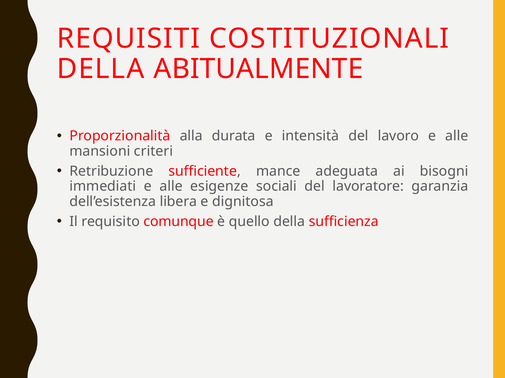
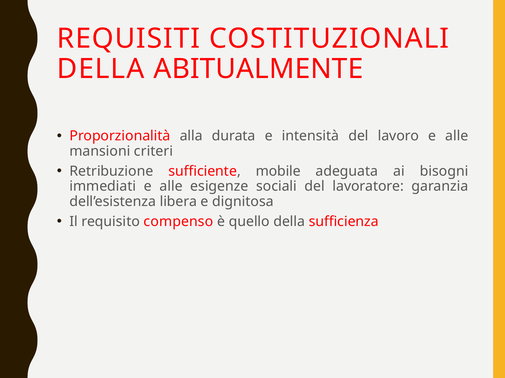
mance: mance -> mobile
comunque: comunque -> compenso
